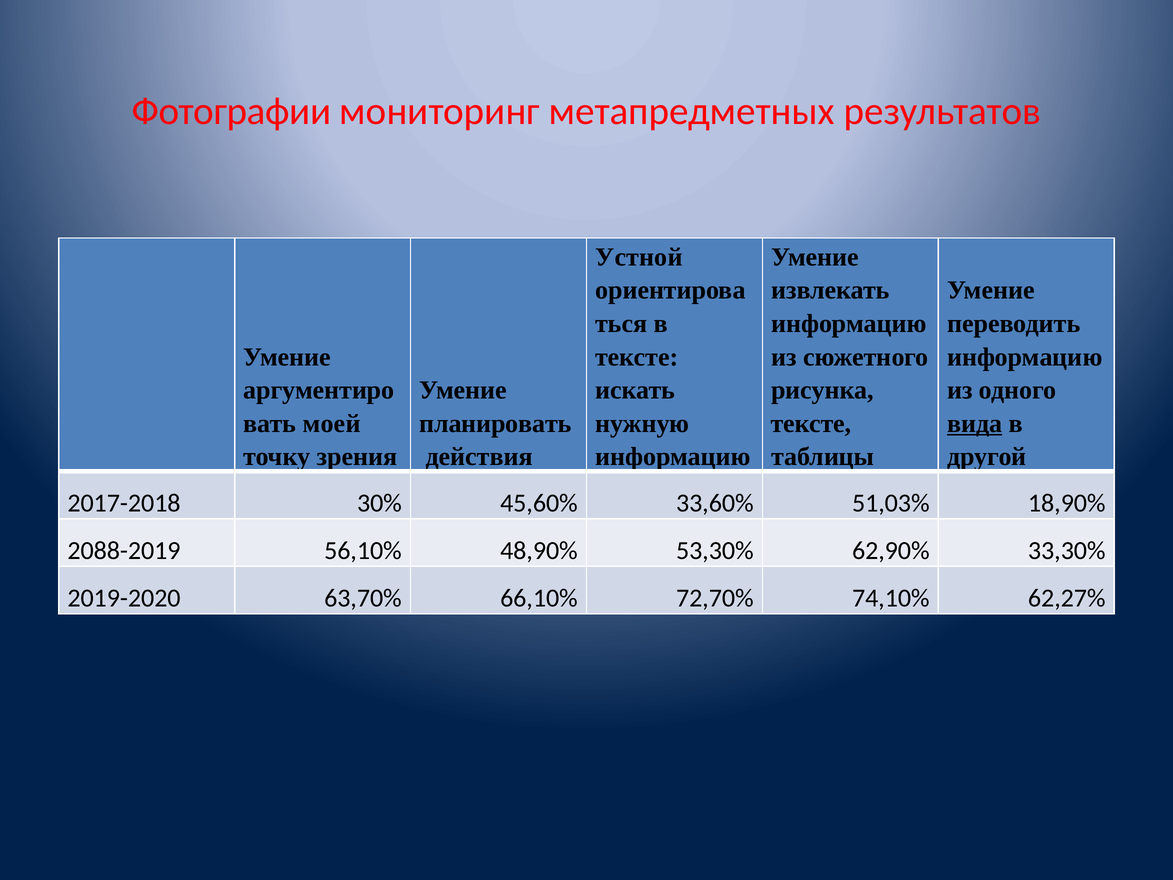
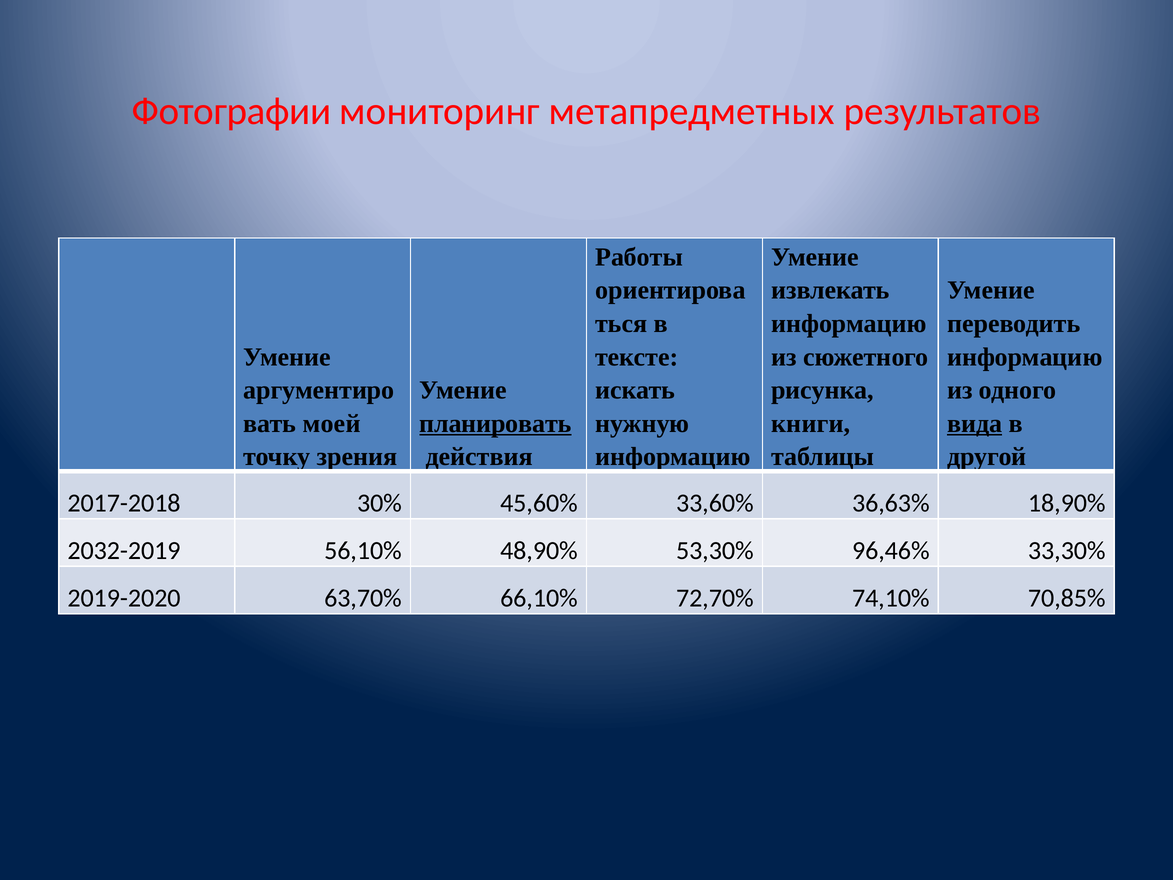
Устной: Устной -> Работы
планировать underline: none -> present
тексте at (811, 423): тексте -> книги
51,03%: 51,03% -> 36,63%
2088-2019: 2088-2019 -> 2032-2019
62,90%: 62,90% -> 96,46%
62,27%: 62,27% -> 70,85%
